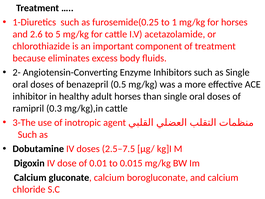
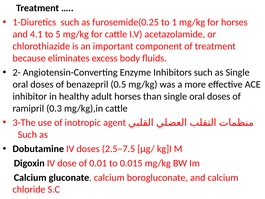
2.6: 2.6 -> 4.1
